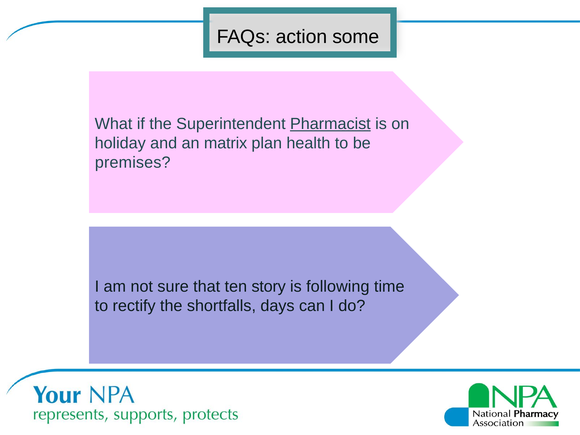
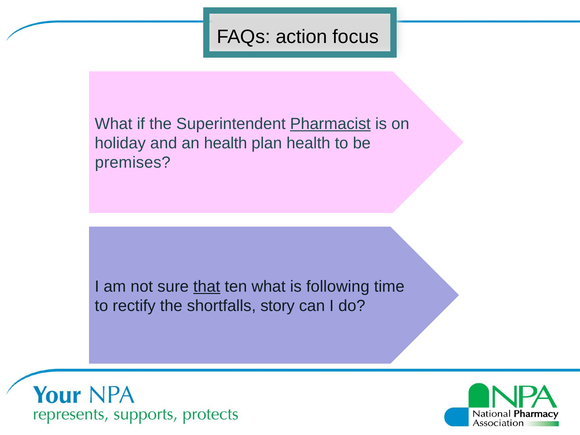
some: some -> focus
an matrix: matrix -> health
that underline: none -> present
ten story: story -> what
days: days -> story
